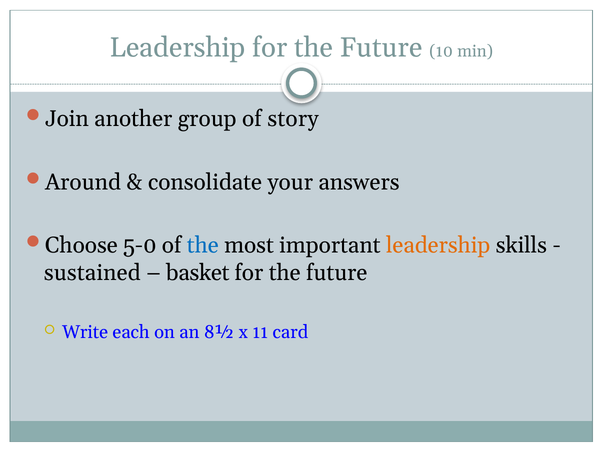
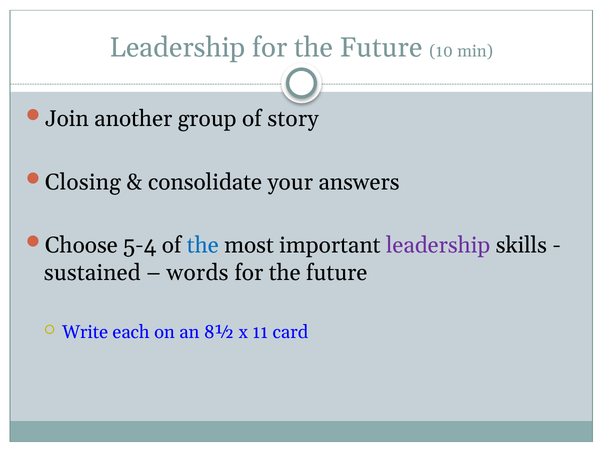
Around: Around -> Closing
5-0: 5-0 -> 5-4
leadership at (438, 246) colour: orange -> purple
basket: basket -> words
